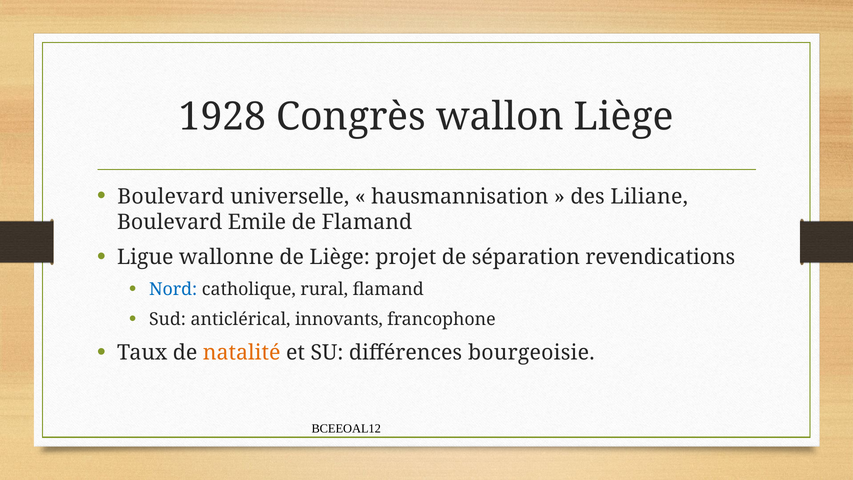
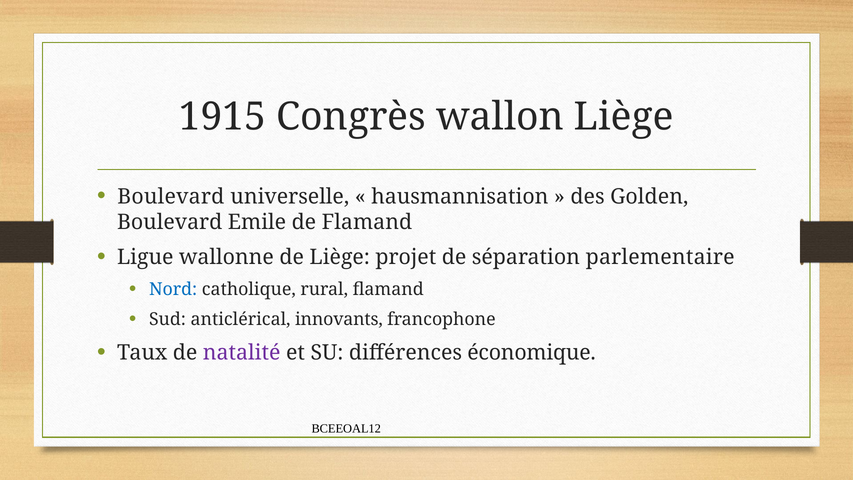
1928: 1928 -> 1915
Liliane: Liliane -> Golden
revendications: revendications -> parlementaire
natalité colour: orange -> purple
bourgeoisie: bourgeoisie -> économique
